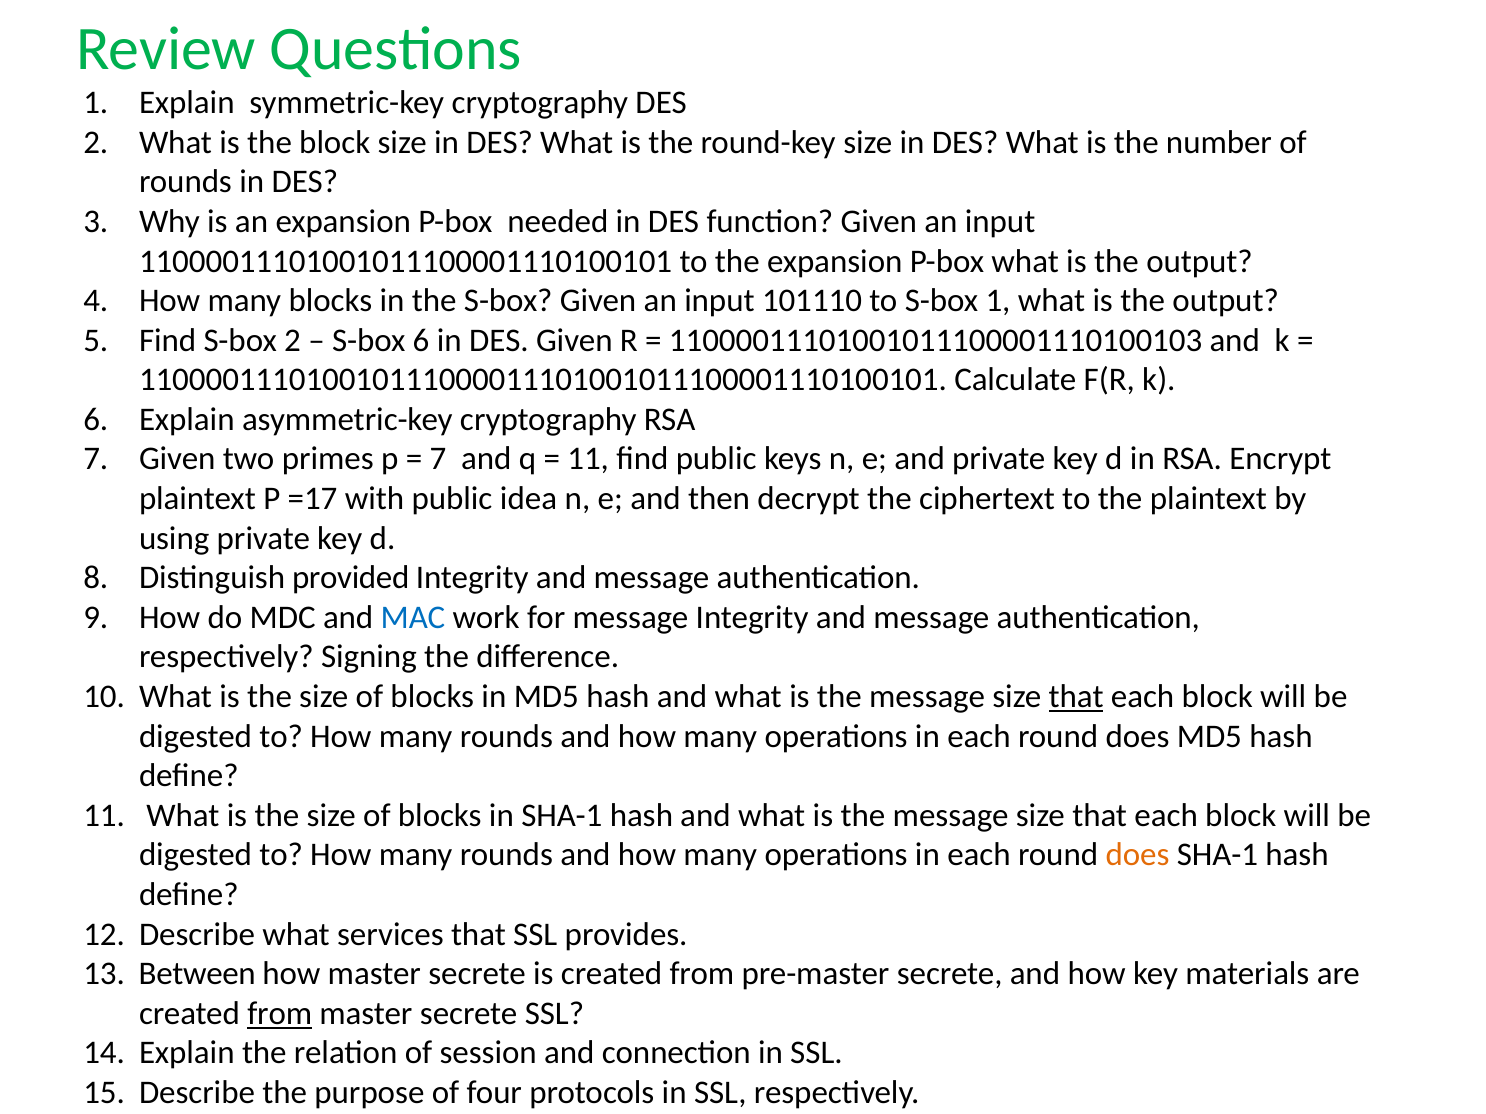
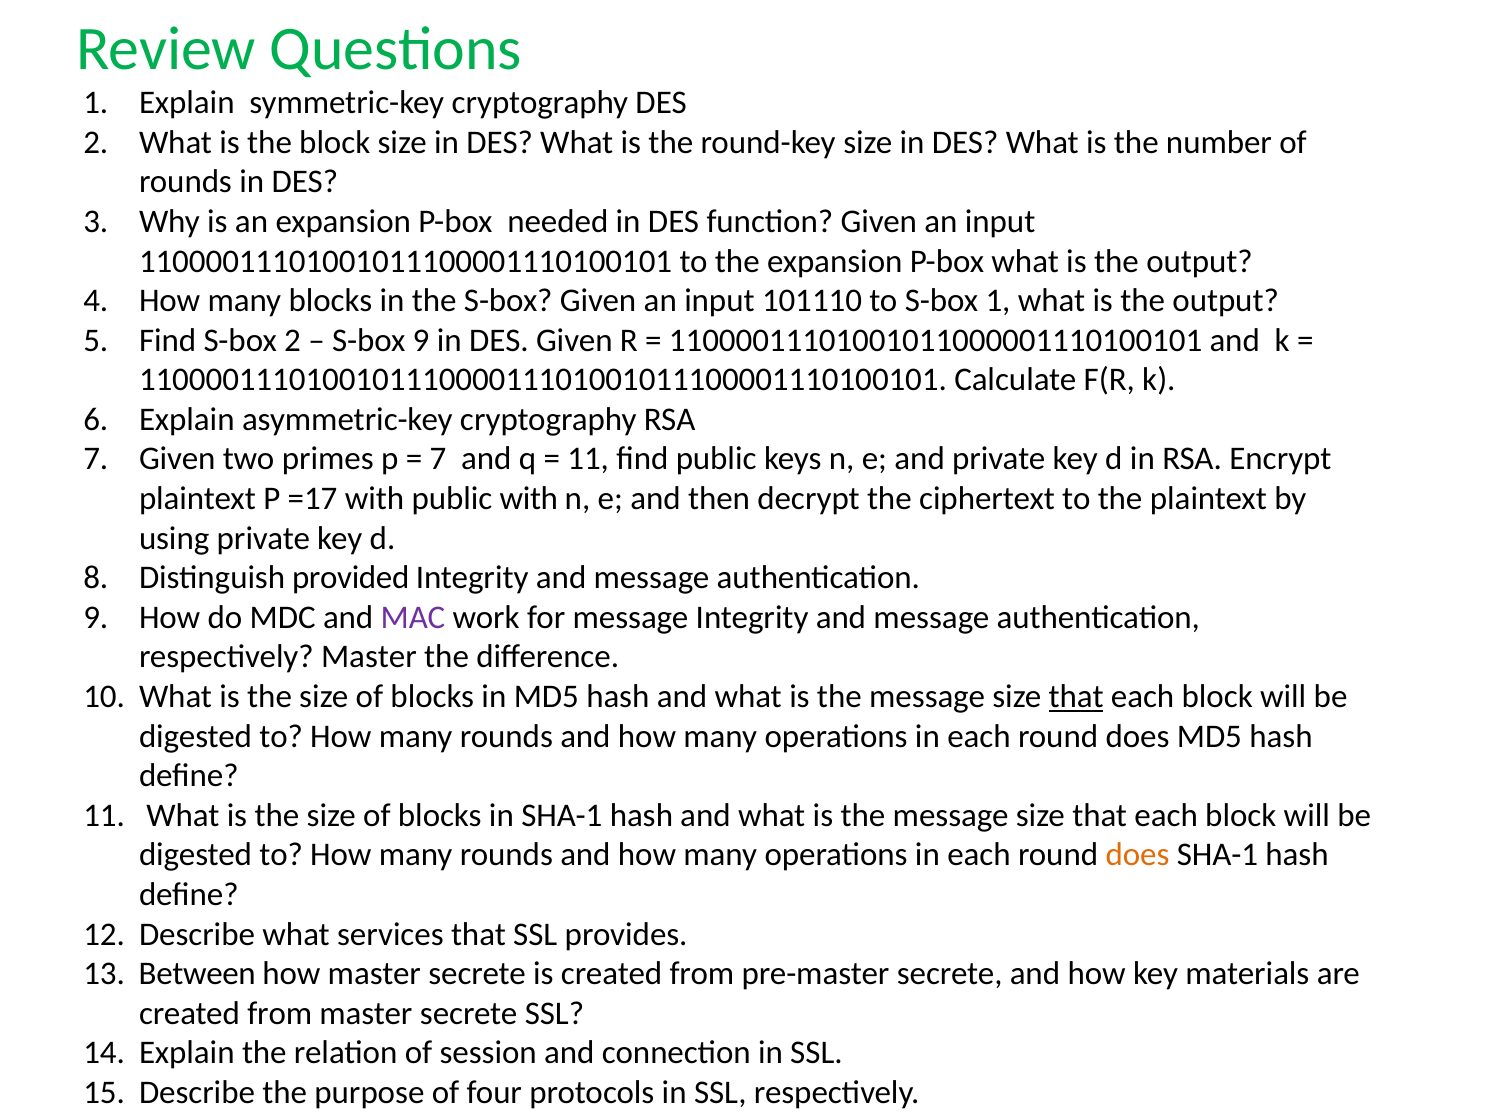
S-box 6: 6 -> 9
11000011101001011100001110100103: 11000011101001011100001110100103 -> 11000011101001011000001110100101
public idea: idea -> with
MAC colour: blue -> purple
respectively Signing: Signing -> Master
from at (280, 1014) underline: present -> none
